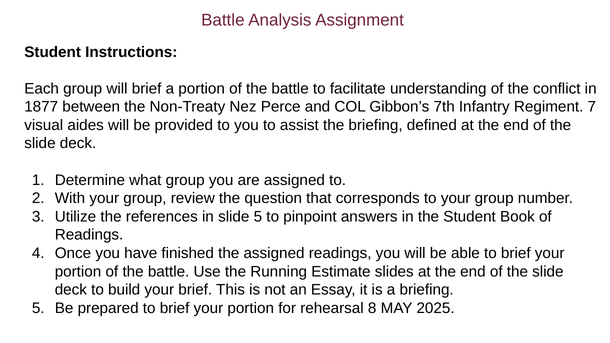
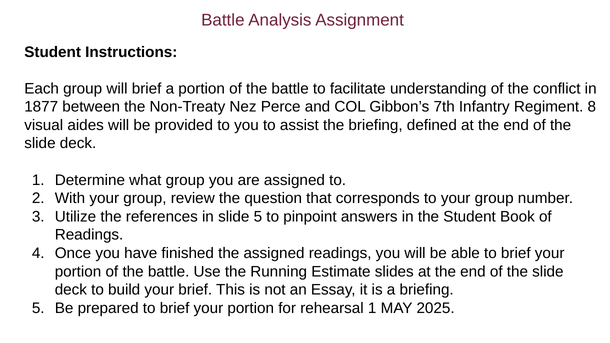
7: 7 -> 8
rehearsal 8: 8 -> 1
